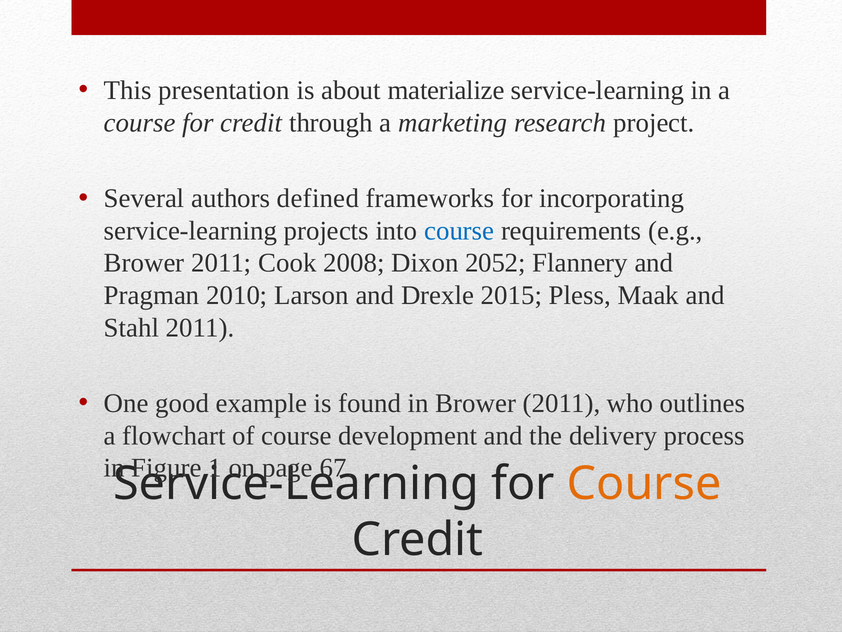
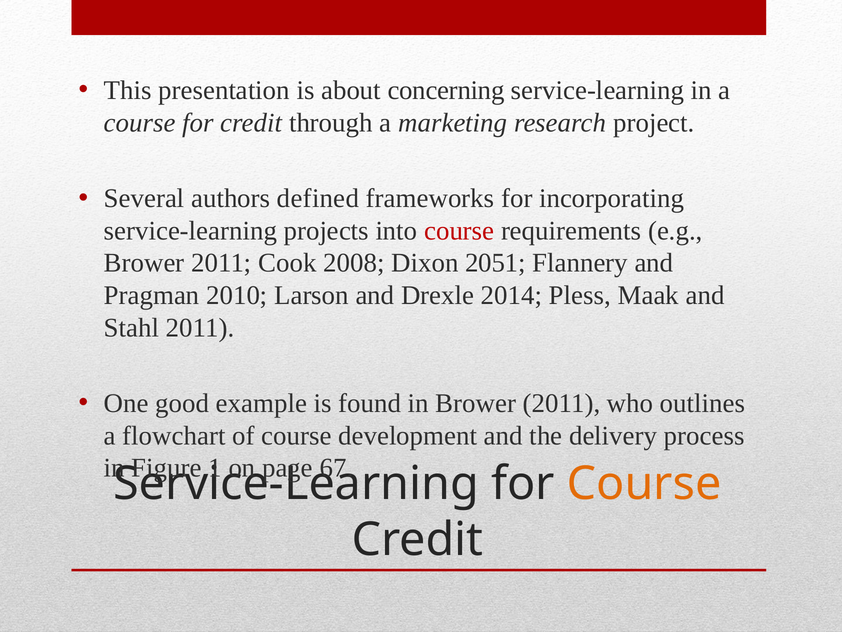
materialize: materialize -> concerning
course at (459, 231) colour: blue -> red
2052: 2052 -> 2051
2015: 2015 -> 2014
